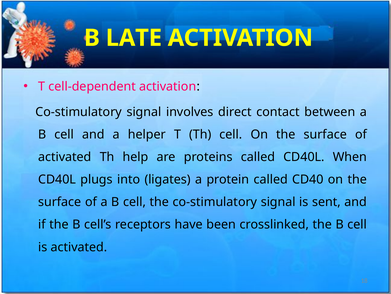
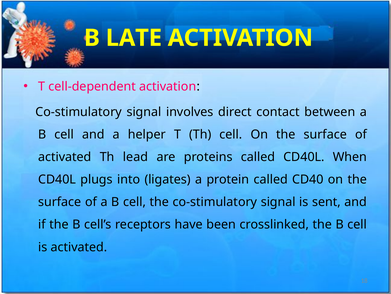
help: help -> lead
